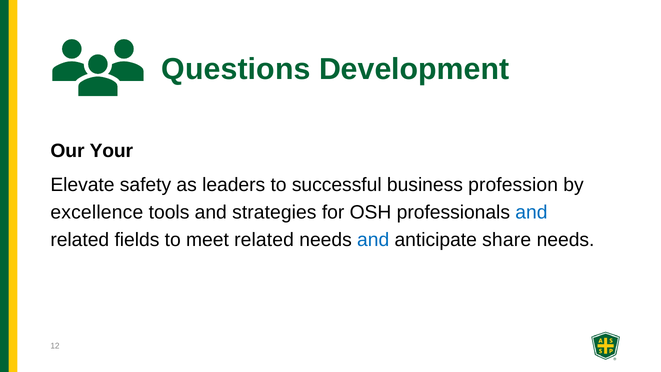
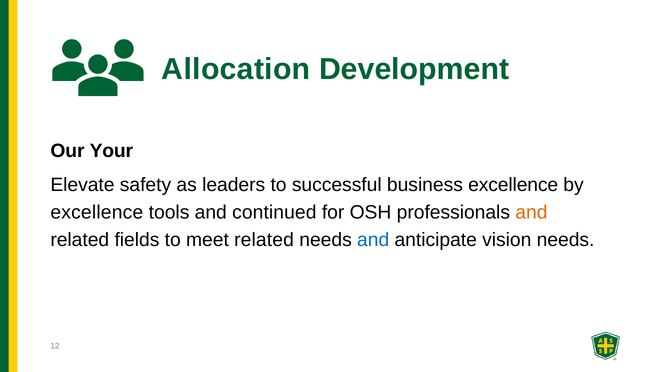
Questions: Questions -> Allocation
business profession: profession -> excellence
strategies: strategies -> continued
and at (531, 212) colour: blue -> orange
share: share -> vision
